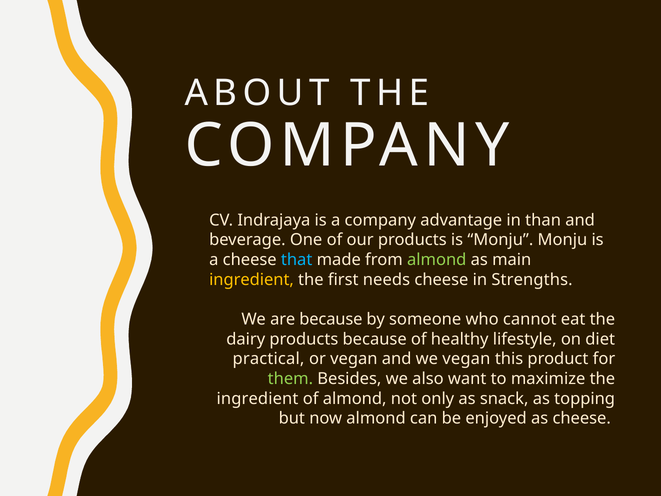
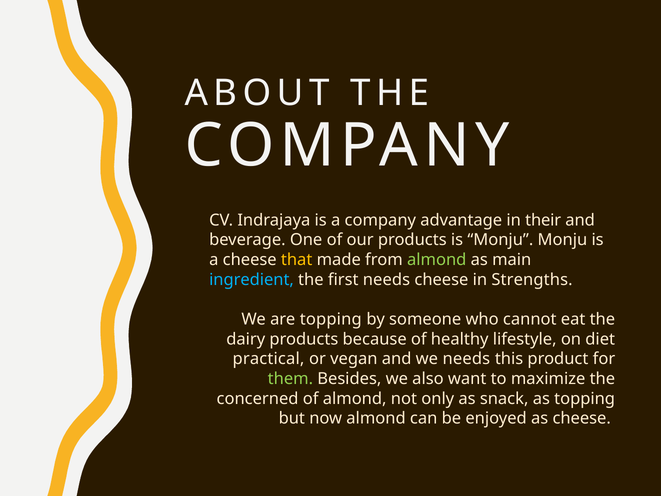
than: than -> their
that colour: light blue -> yellow
ingredient at (252, 280) colour: yellow -> light blue
are because: because -> topping
we vegan: vegan -> needs
ingredient at (257, 398): ingredient -> concerned
